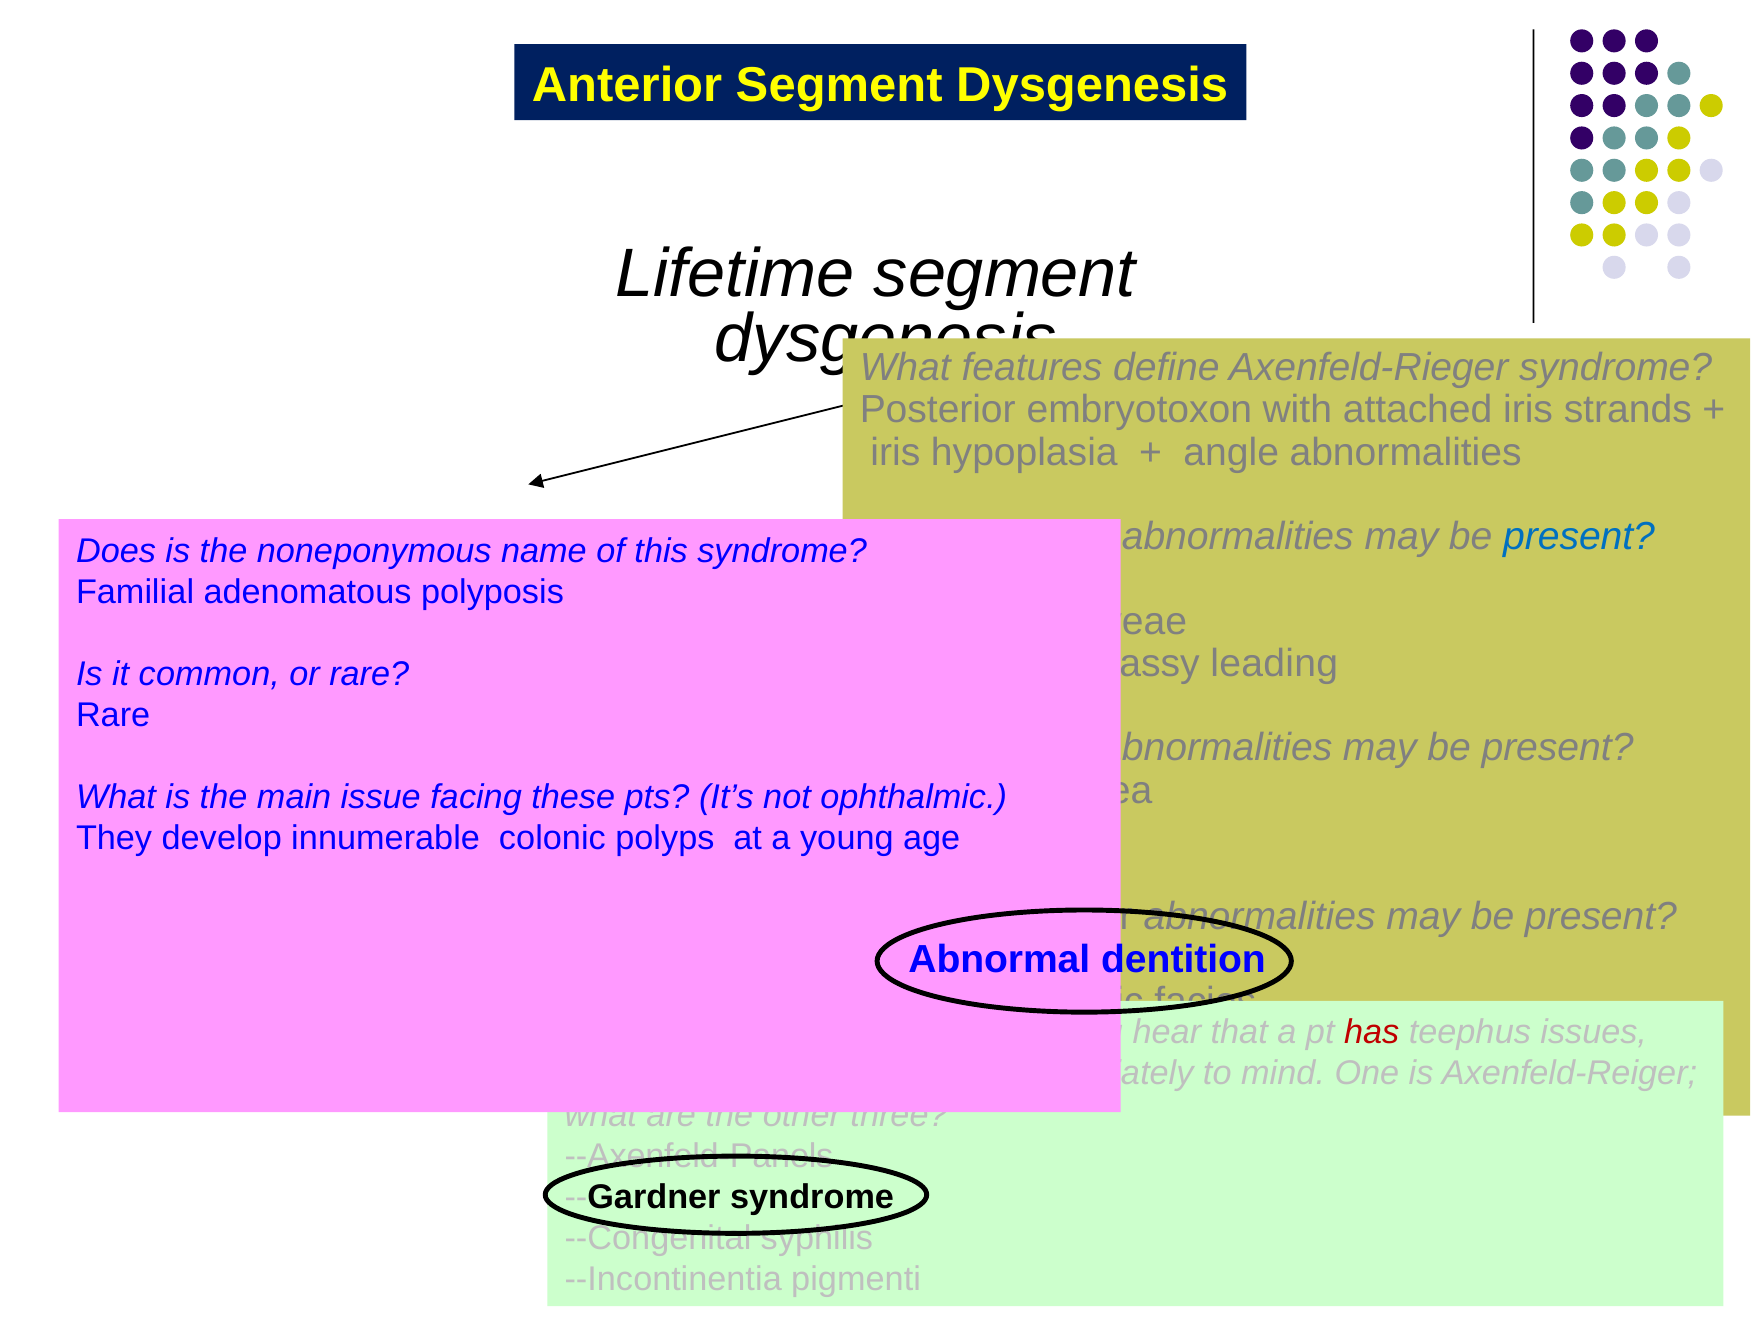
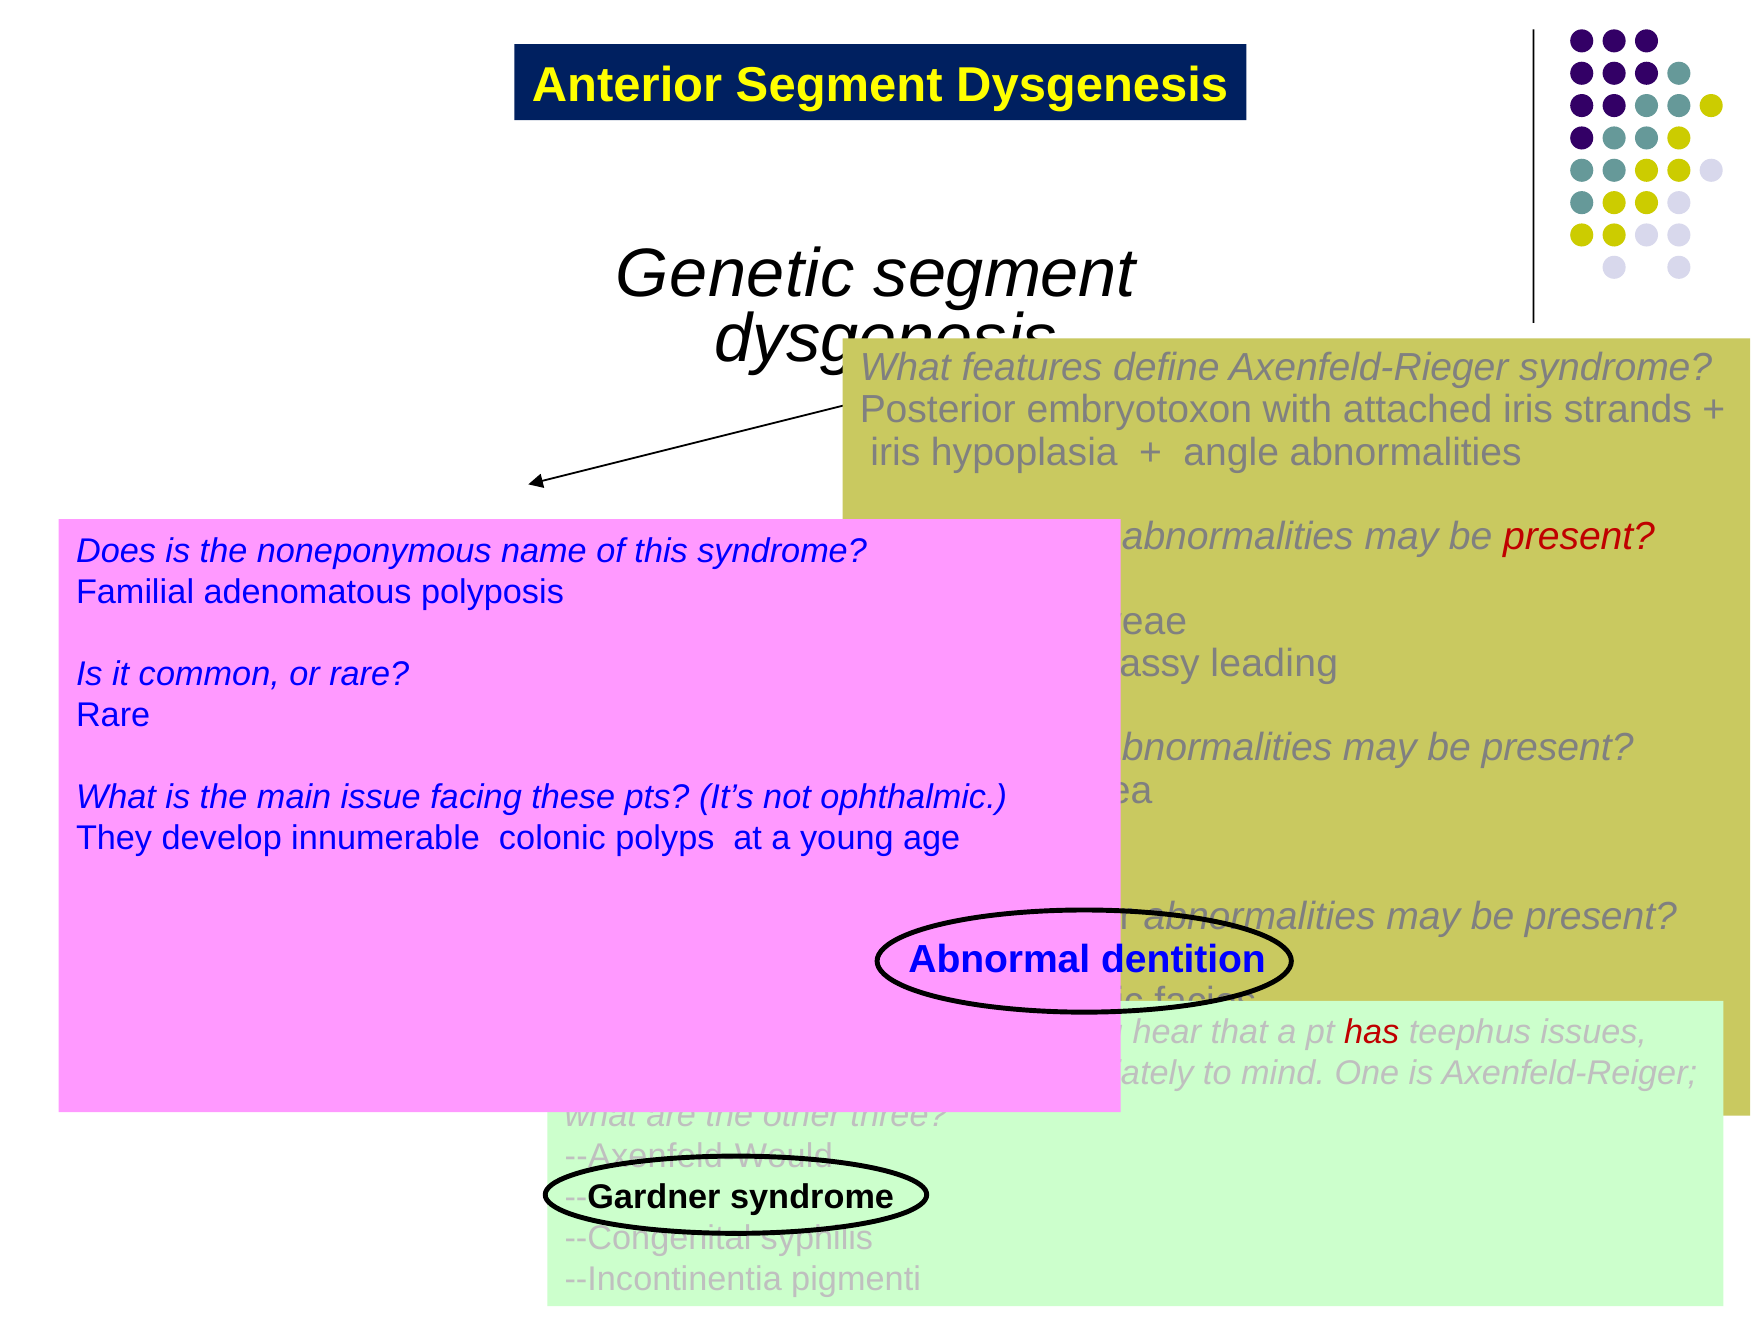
Lifetime: Lifetime -> Genetic
present at (1579, 537) colour: blue -> red
--Axenfeld-Panels: --Axenfeld-Panels -> --Axenfeld-Would
